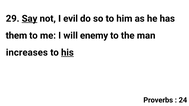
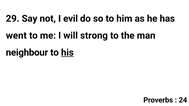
Say underline: present -> none
them: them -> went
enemy: enemy -> strong
increases: increases -> neighbour
